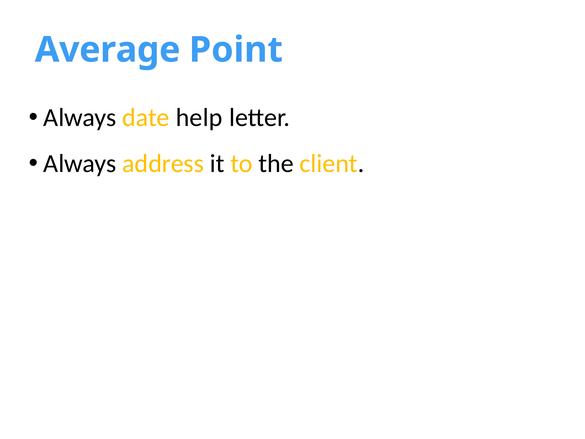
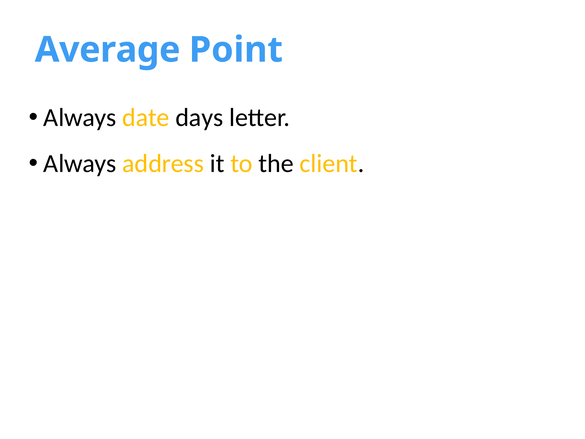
help: help -> days
